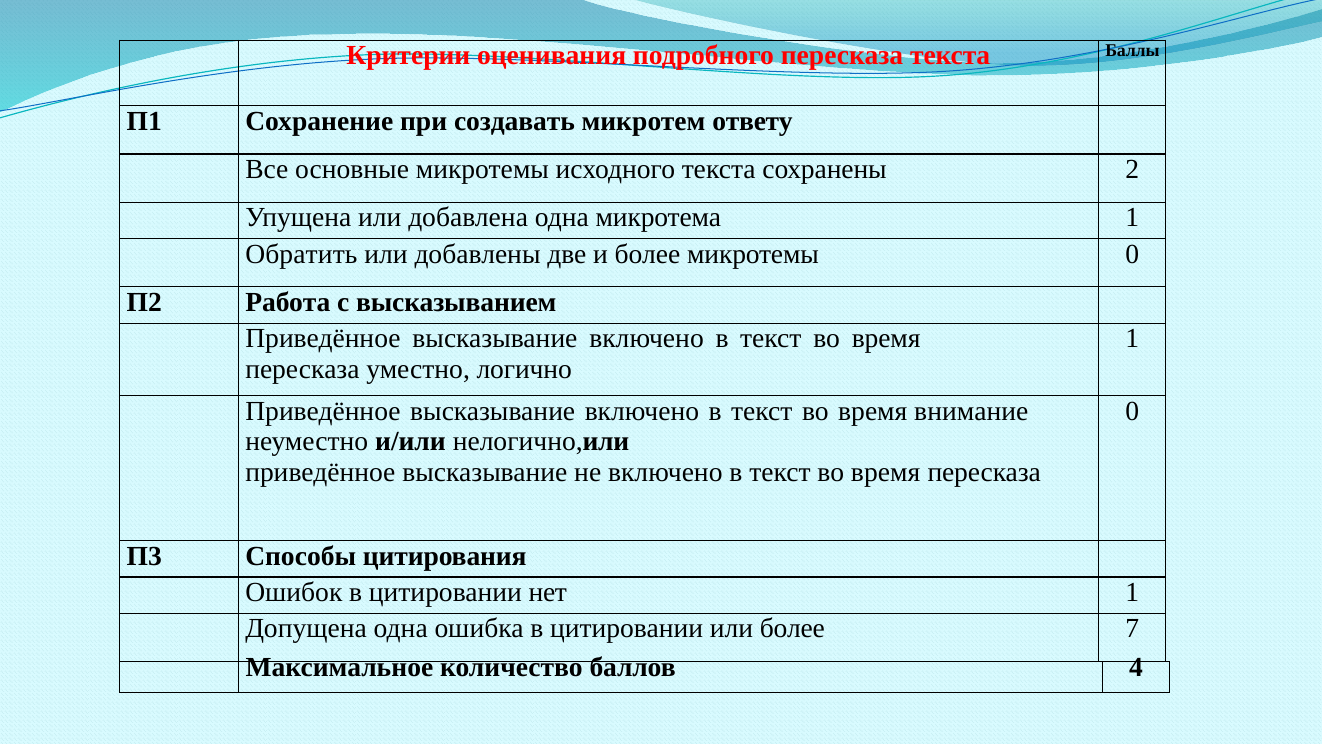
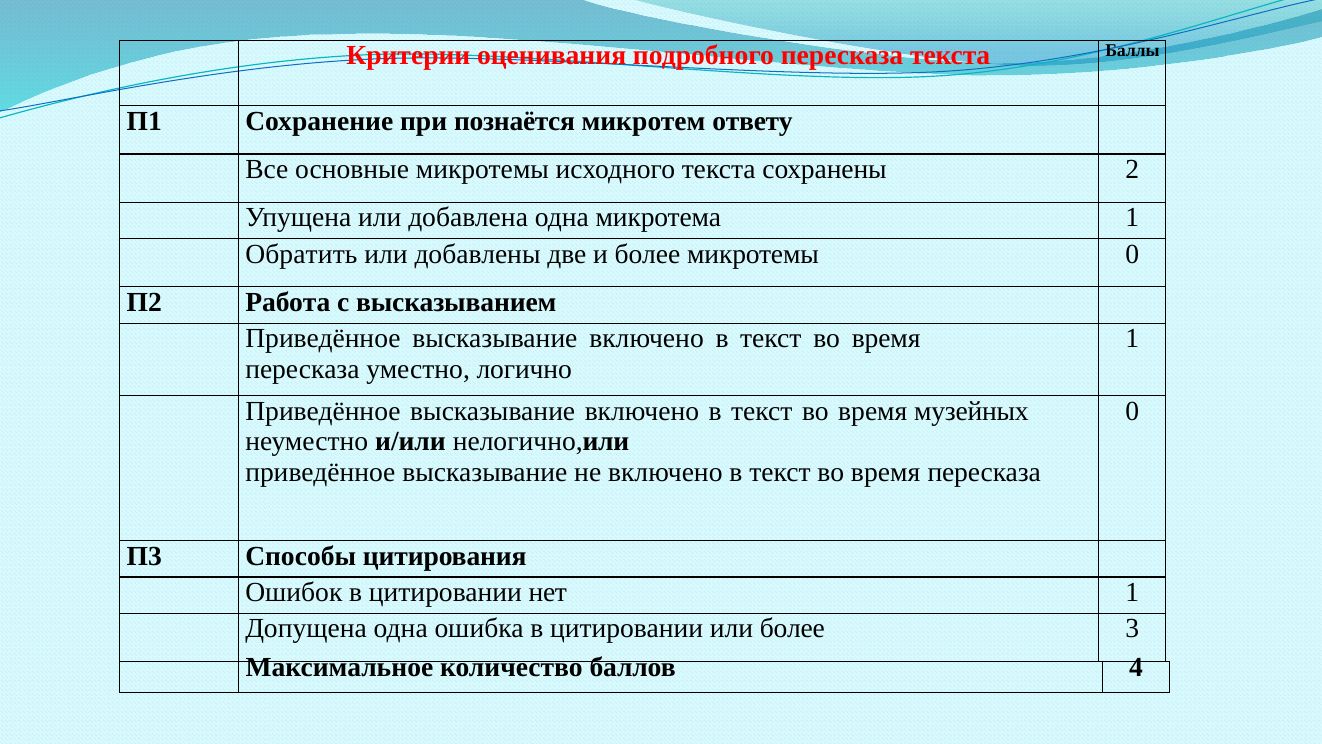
создавать: создавать -> познаётся
внимание: внимание -> музейных
7: 7 -> 3
